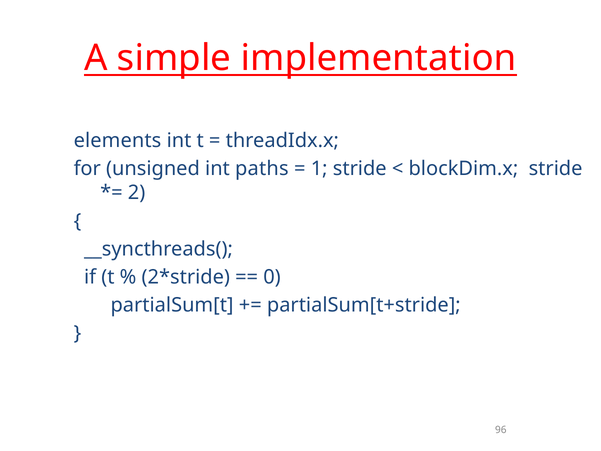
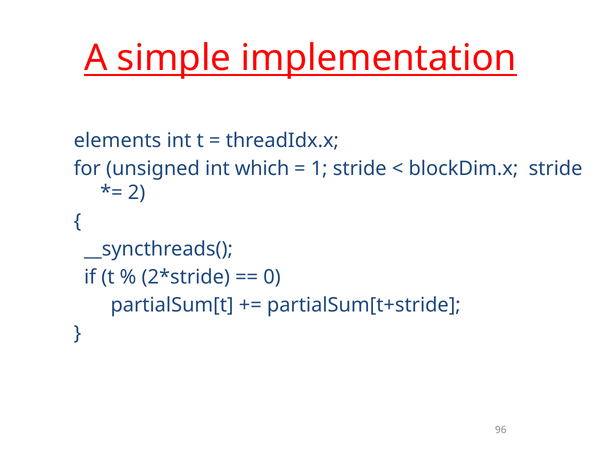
paths: paths -> which
